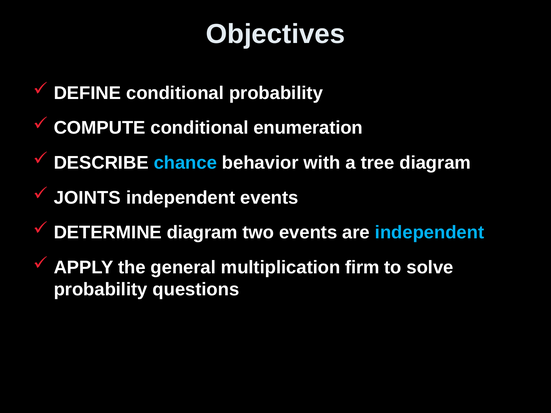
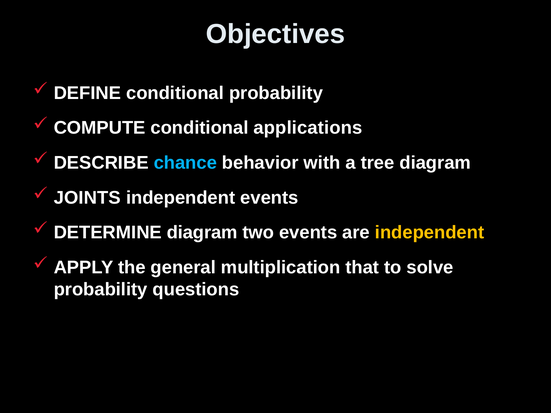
enumeration: enumeration -> applications
independent at (430, 233) colour: light blue -> yellow
firm: firm -> that
